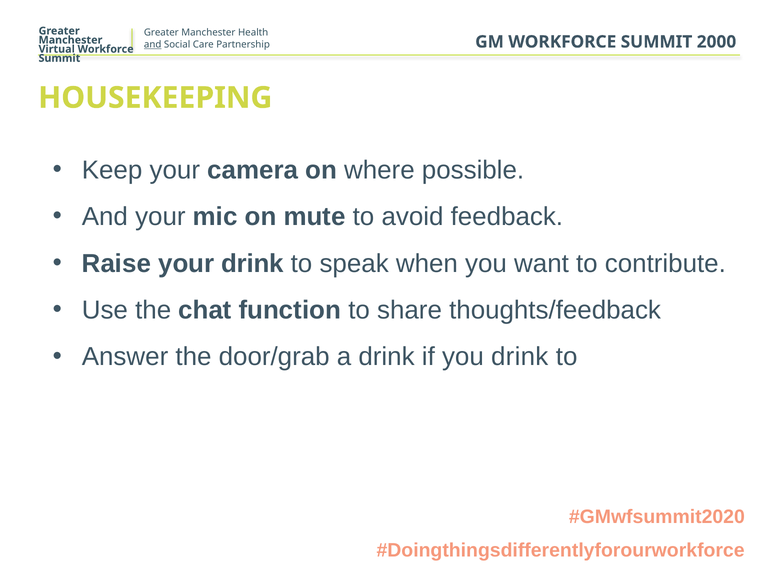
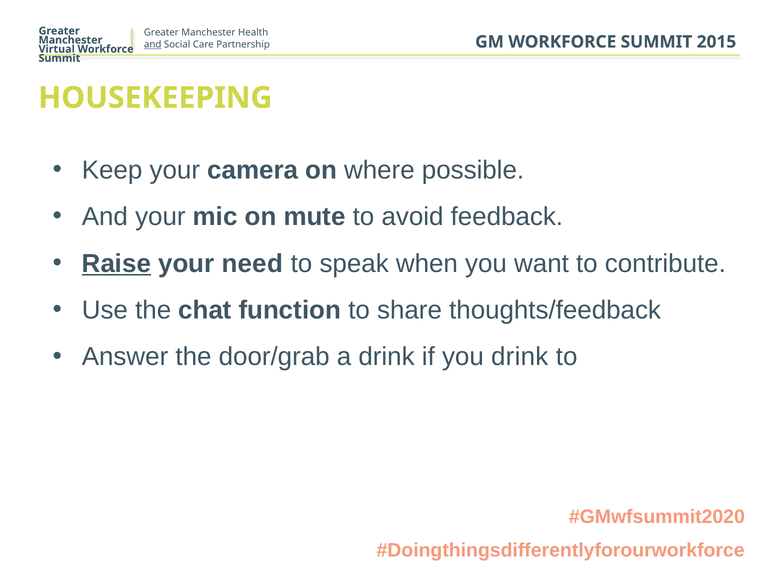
2000: 2000 -> 2015
Raise underline: none -> present
your drink: drink -> need
